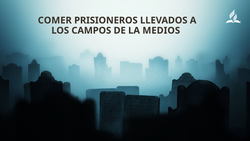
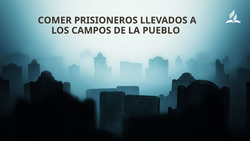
MEDIOS: MEDIOS -> PUEBLO
